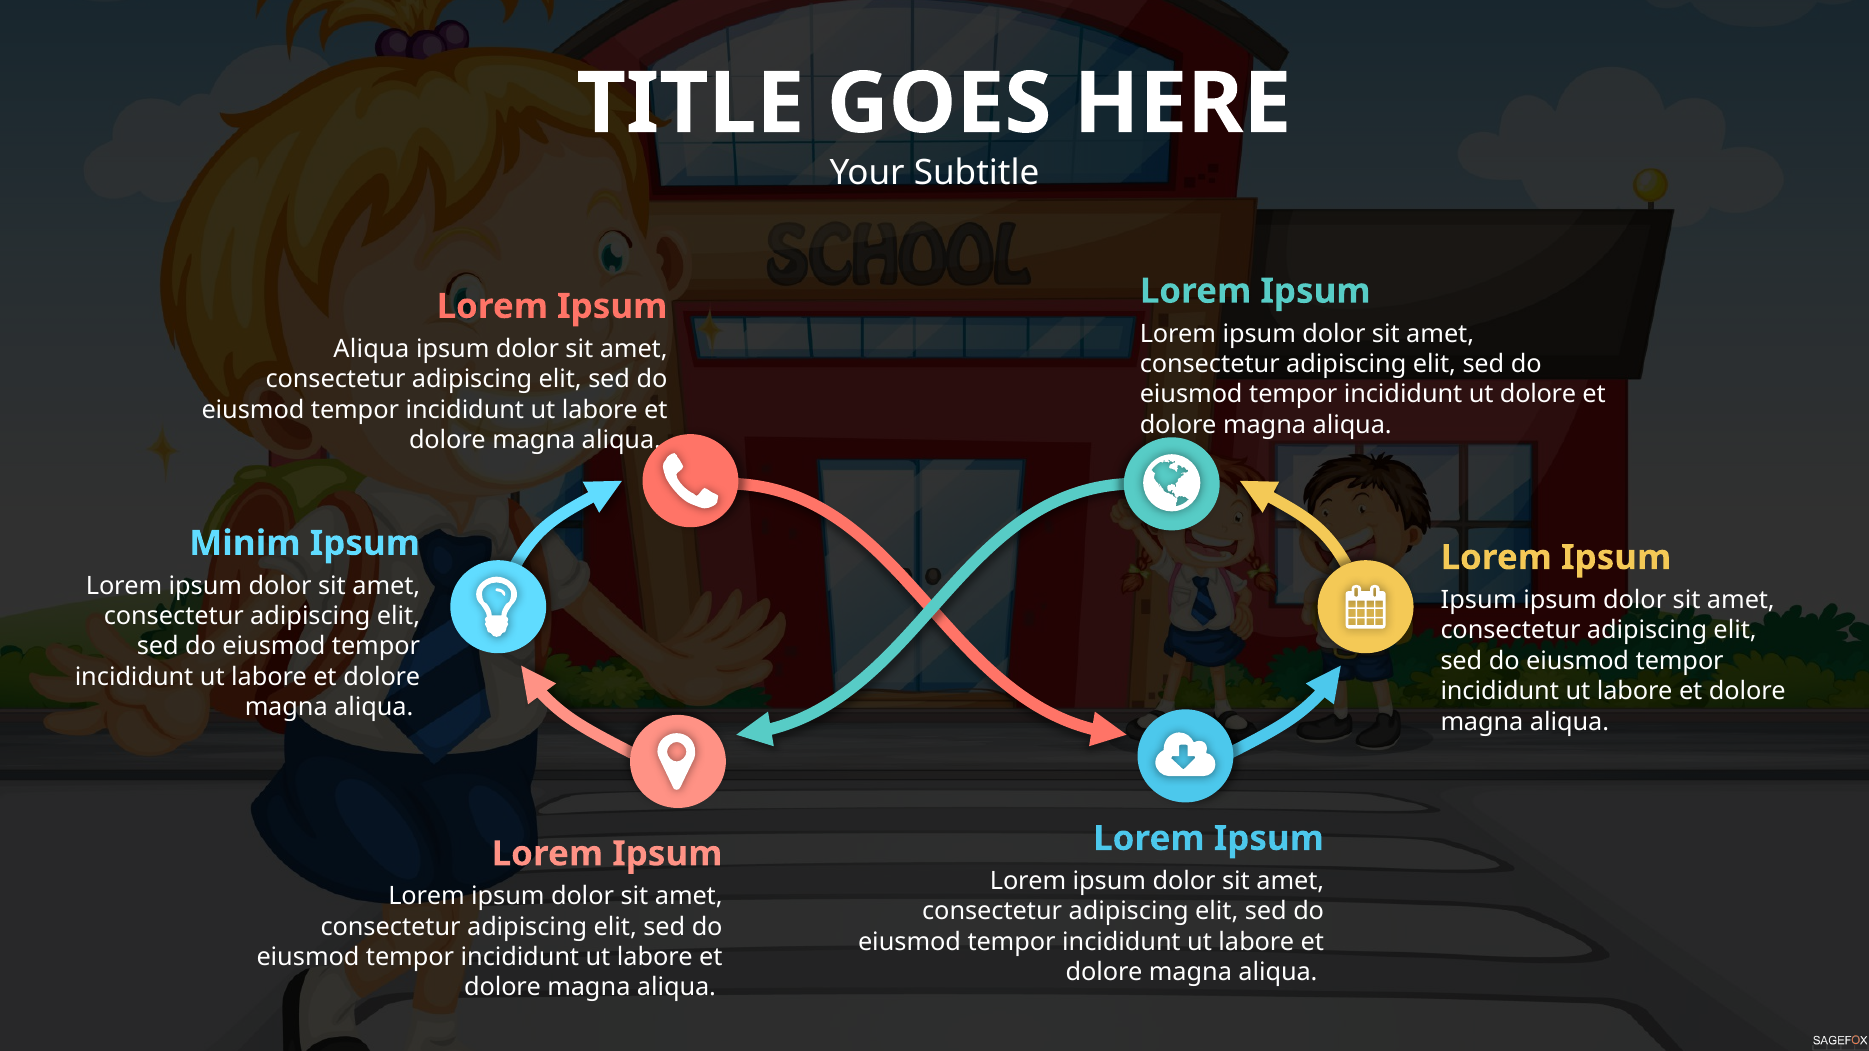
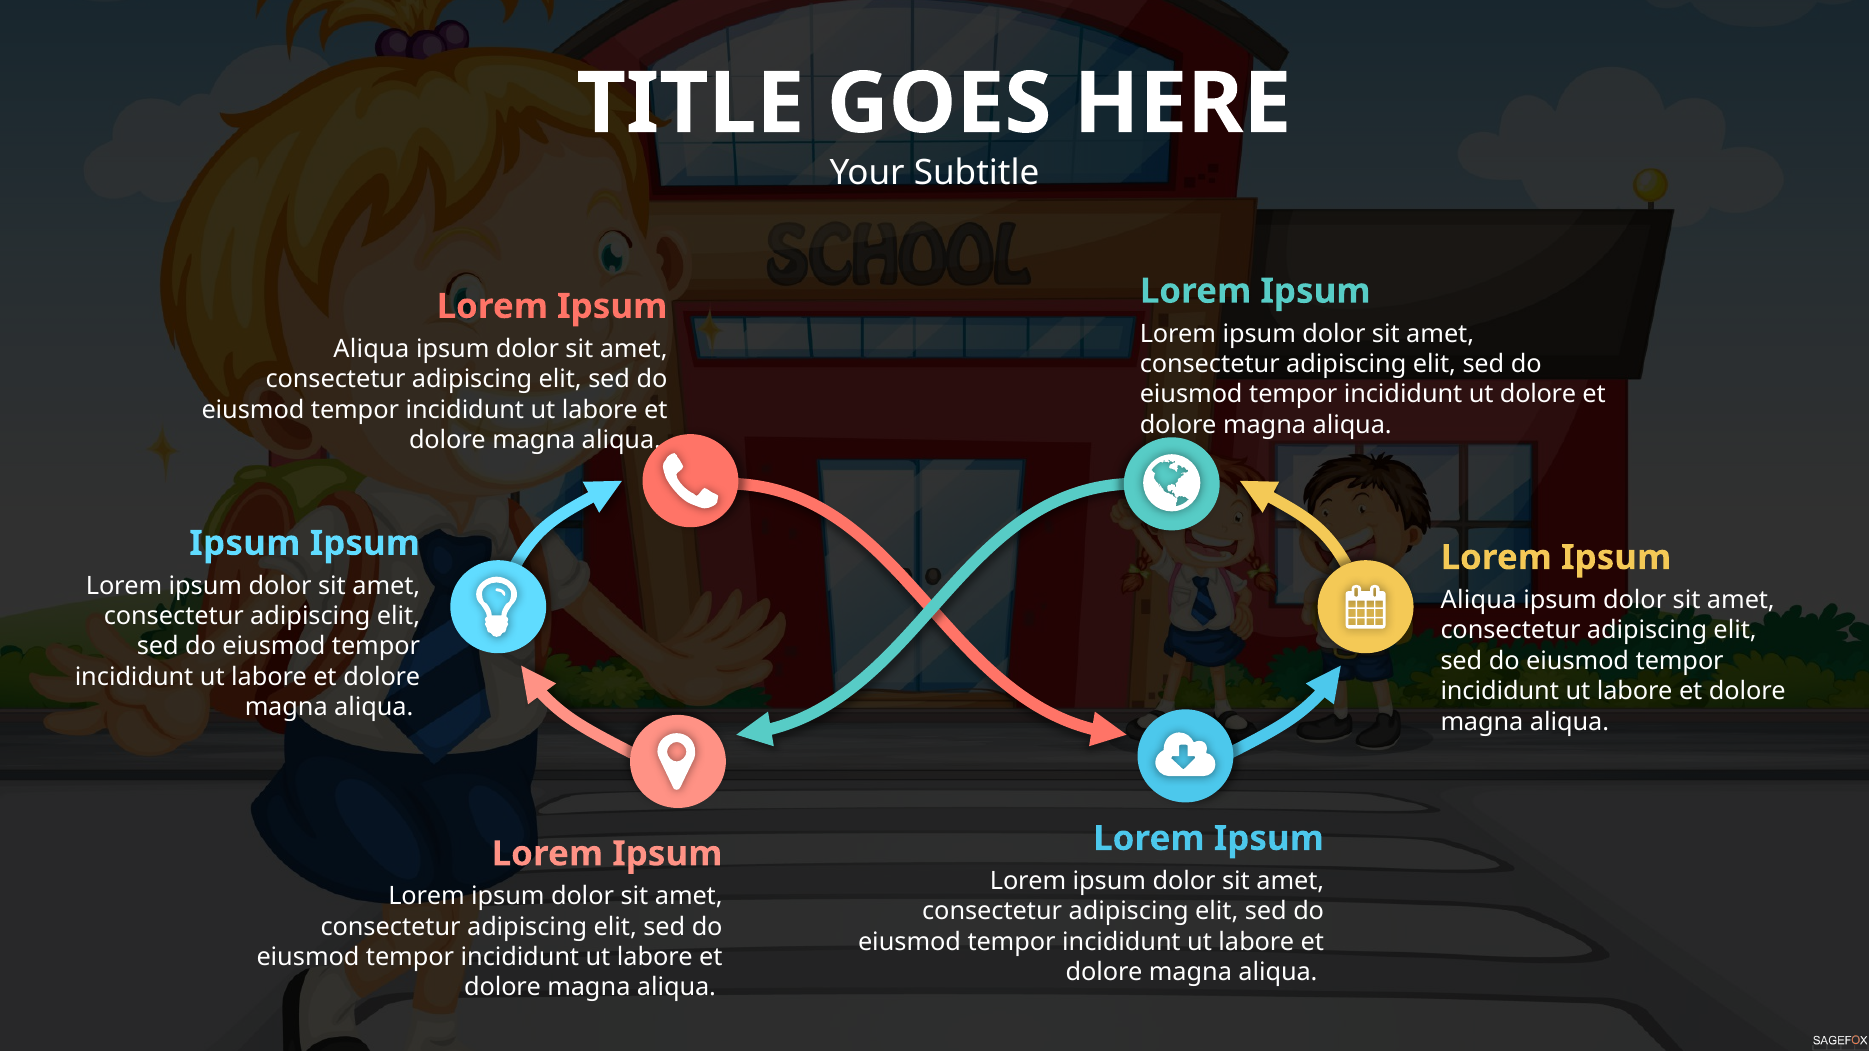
Minim at (245, 543): Minim -> Ipsum
Ipsum at (1479, 600): Ipsum -> Aliqua
